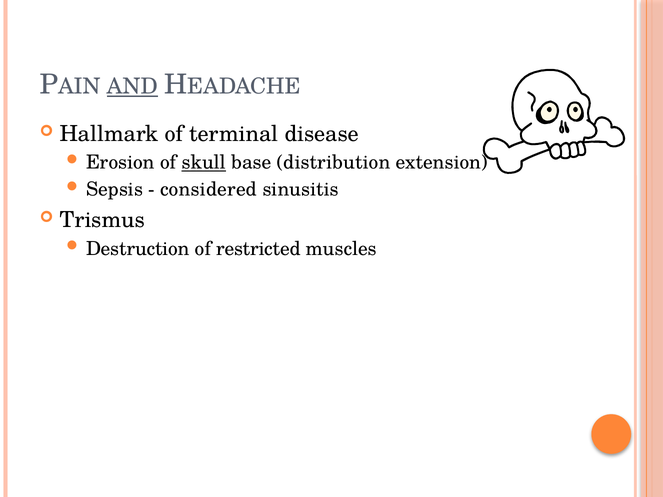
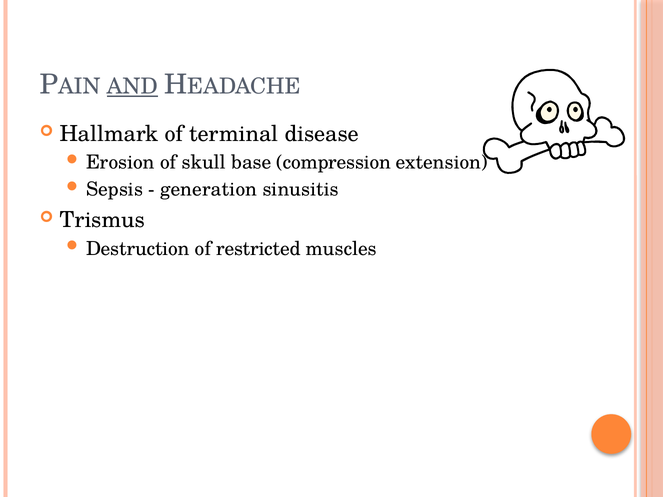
skull underline: present -> none
distribution: distribution -> compression
considered: considered -> generation
